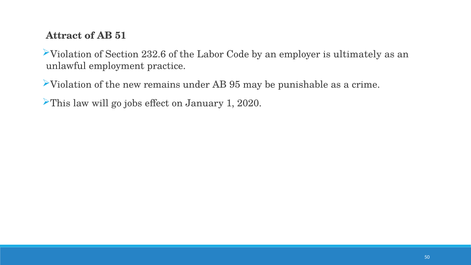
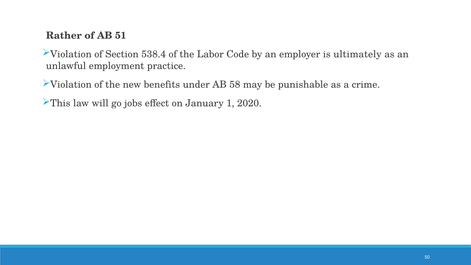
Attract: Attract -> Rather
232.6: 232.6 -> 538.4
remains: remains -> benefits
95: 95 -> 58
